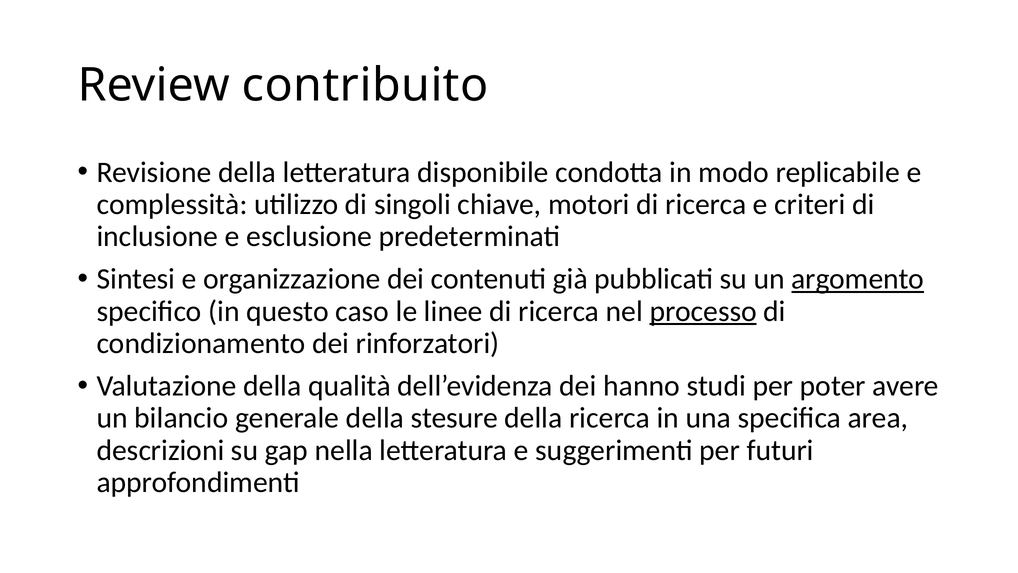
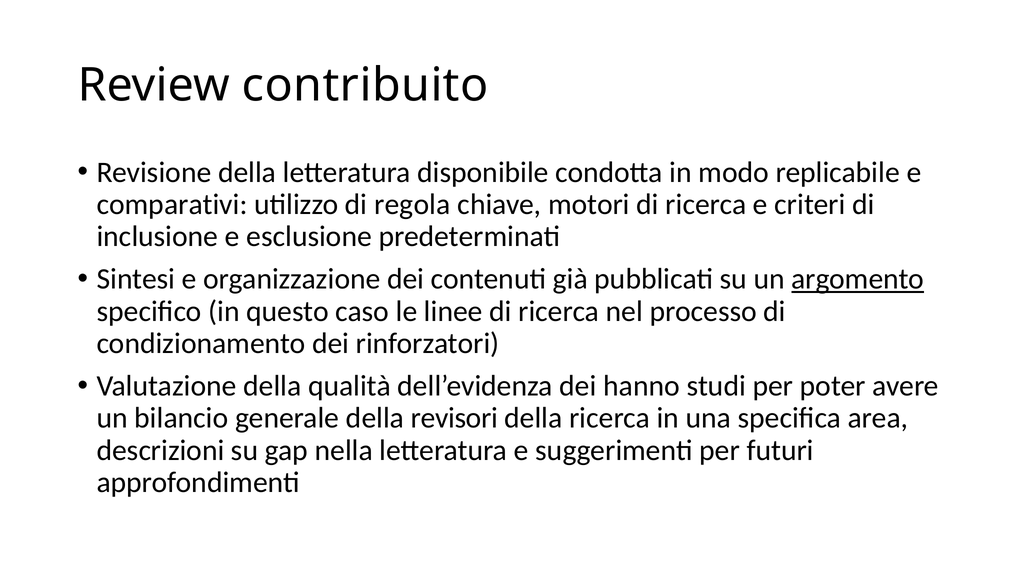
complessità: complessità -> comparativi
singoli: singoli -> regola
processo underline: present -> none
stesure: stesure -> revisori
